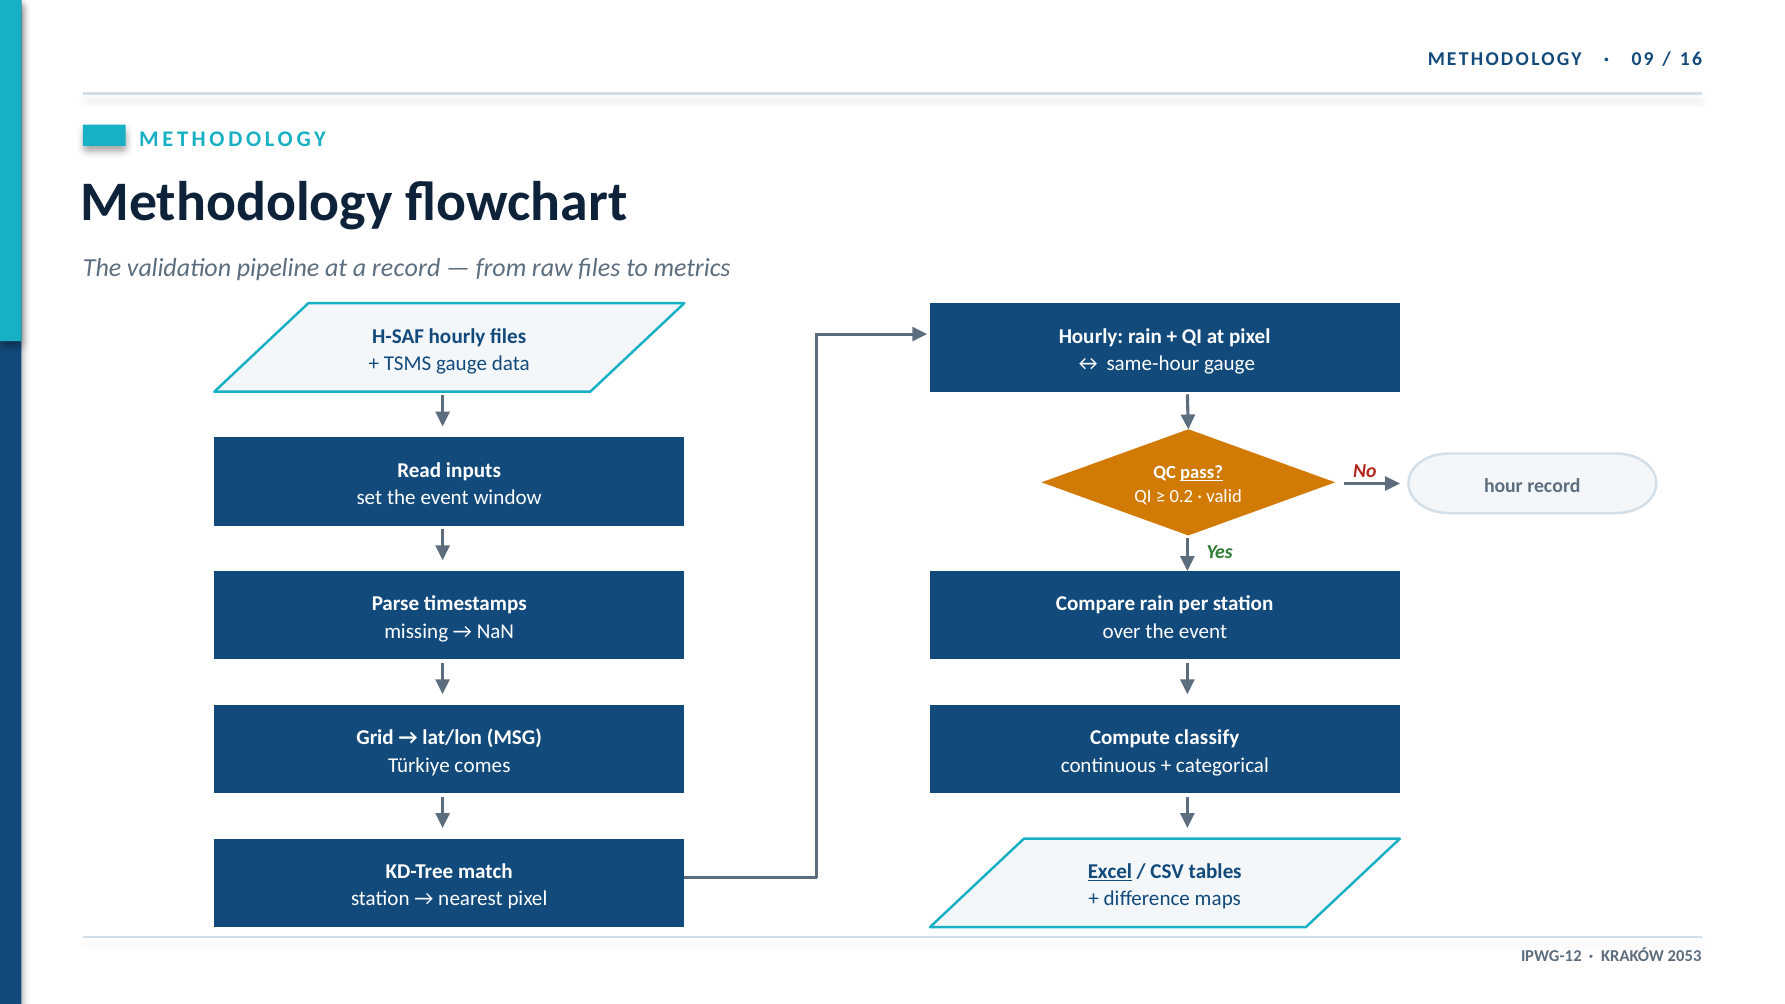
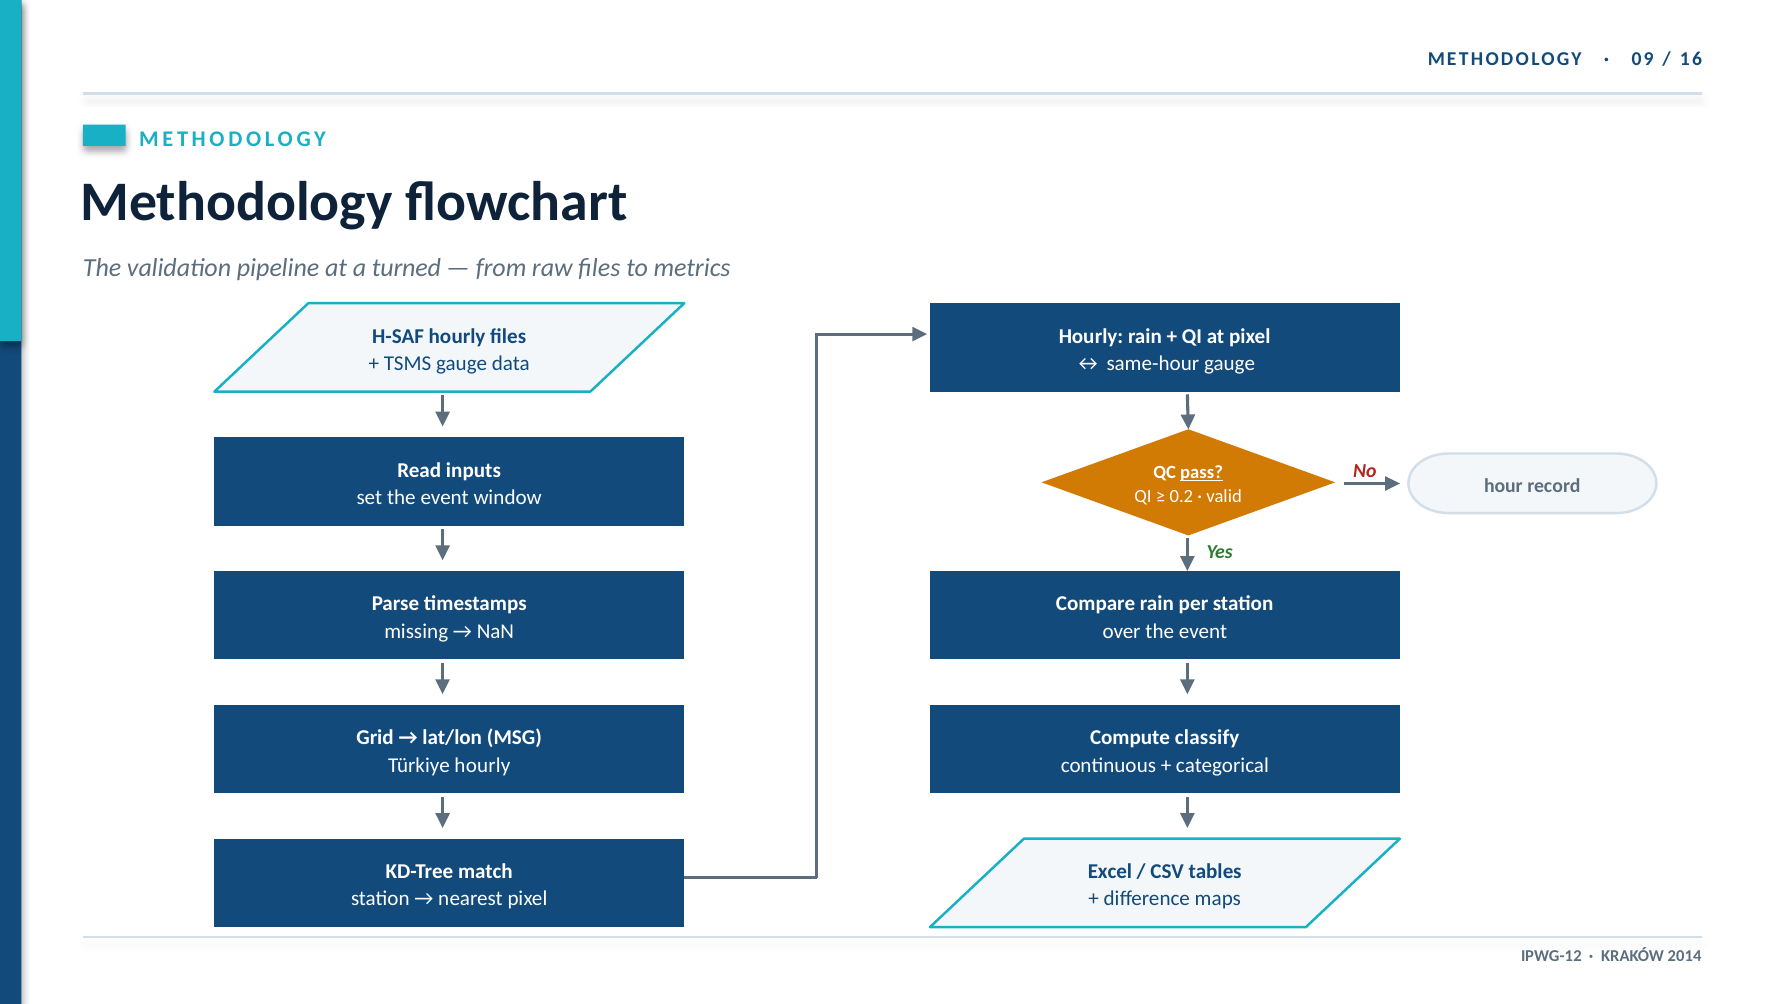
a record: record -> turned
Türkiye comes: comes -> hourly
Excel underline: present -> none
2053: 2053 -> 2014
